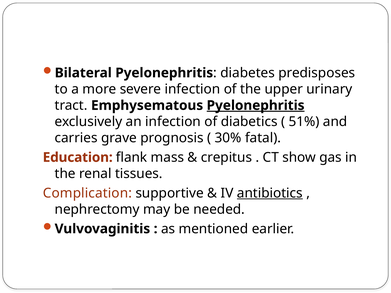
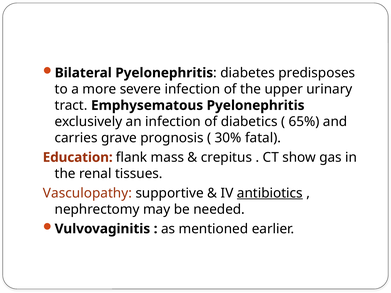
Pyelonephritis at (256, 106) underline: present -> none
51%: 51% -> 65%
Complication: Complication -> Vasculopathy
